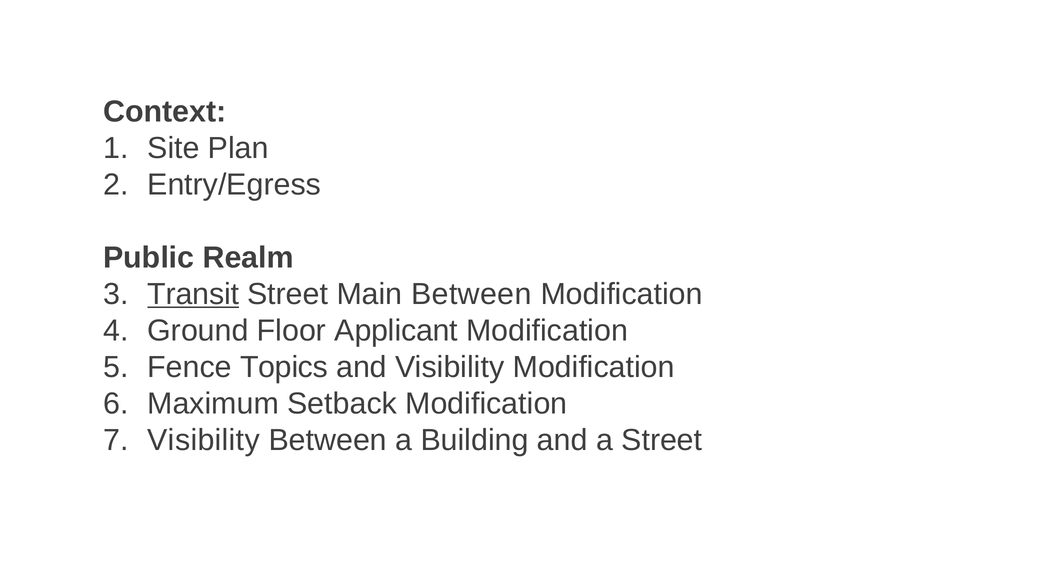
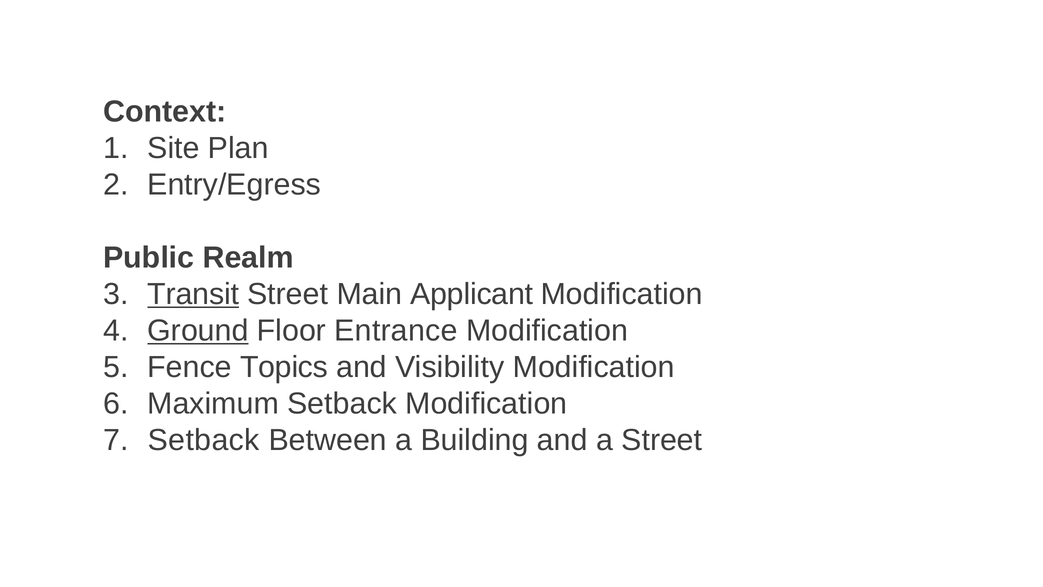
Main Between: Between -> Applicant
Ground underline: none -> present
Applicant: Applicant -> Entrance
Visibility at (204, 440): Visibility -> Setback
